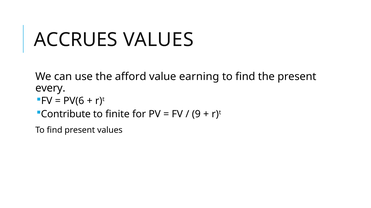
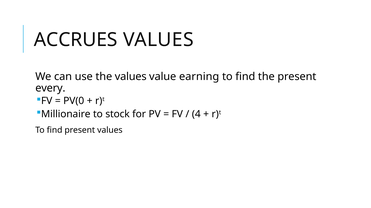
the afford: afford -> values
PV(6: PV(6 -> PV(0
Contribute: Contribute -> Millionaire
finite: finite -> stock
9: 9 -> 4
